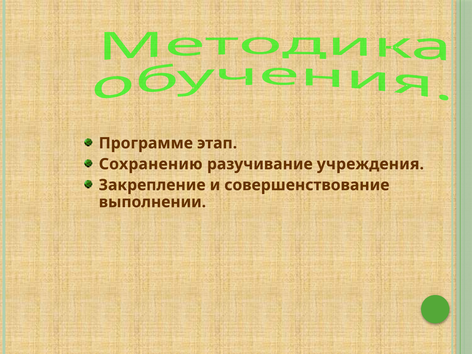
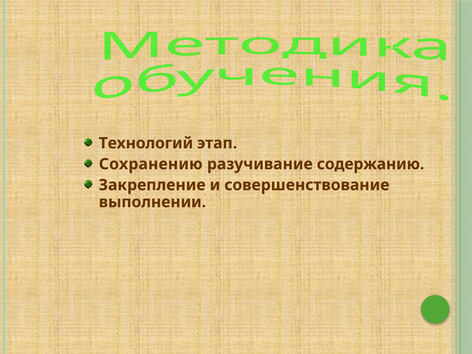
Программе: Программе -> Технологий
учреждения: учреждения -> содержанию
